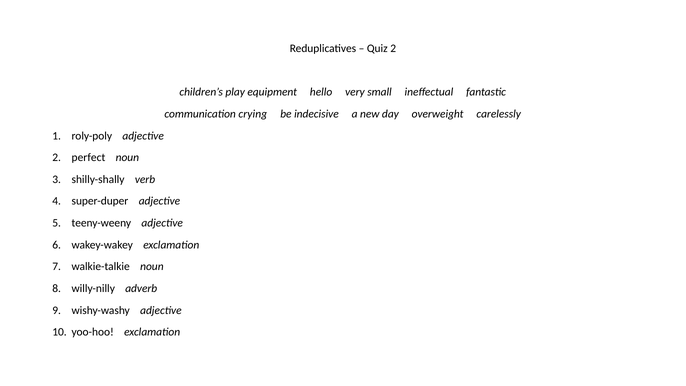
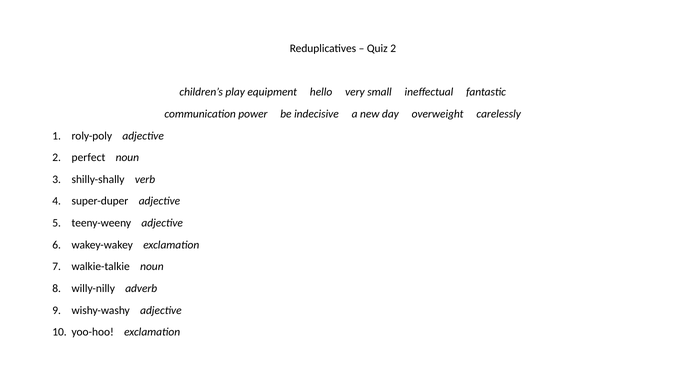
crying: crying -> power
